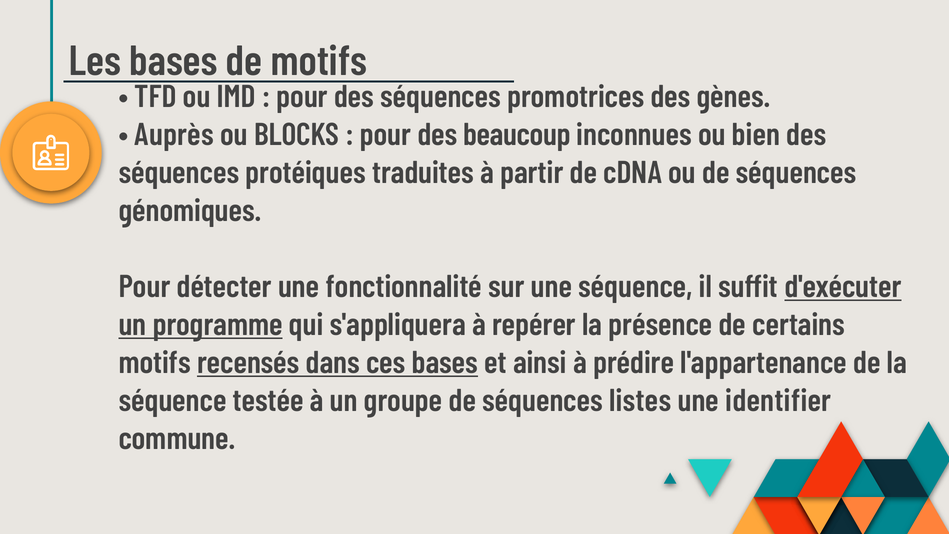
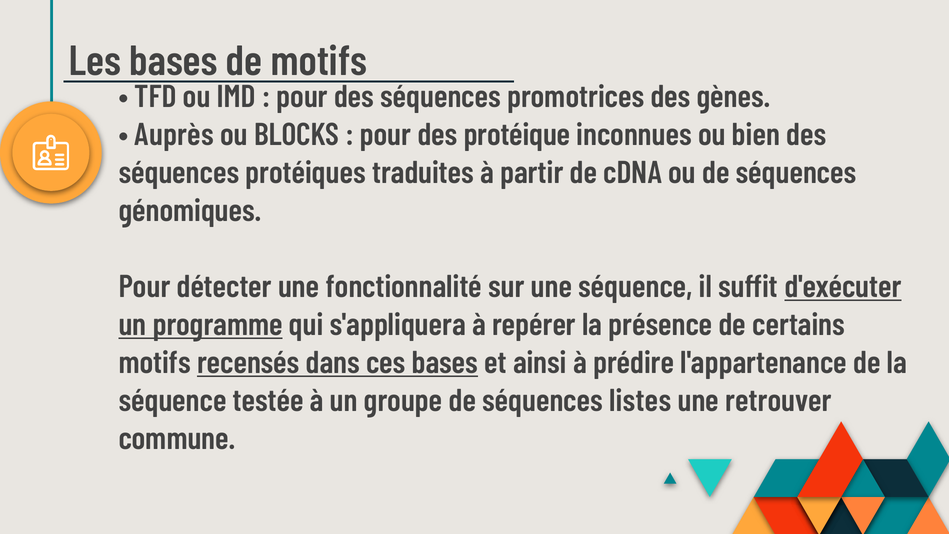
beaucoup: beaucoup -> protéique
identifier: identifier -> retrouver
